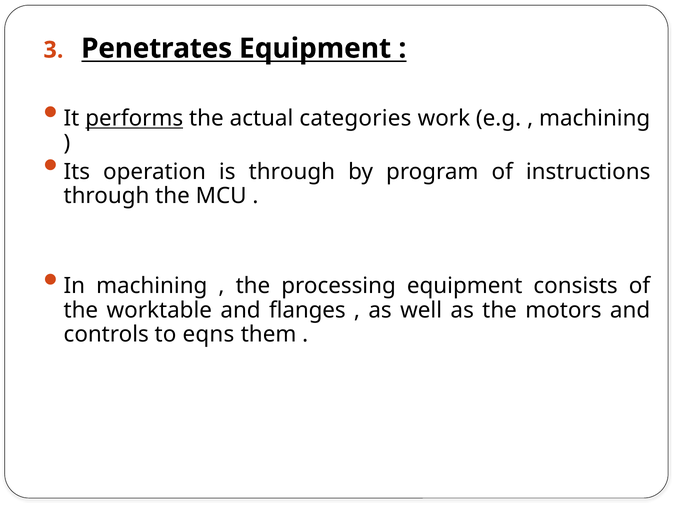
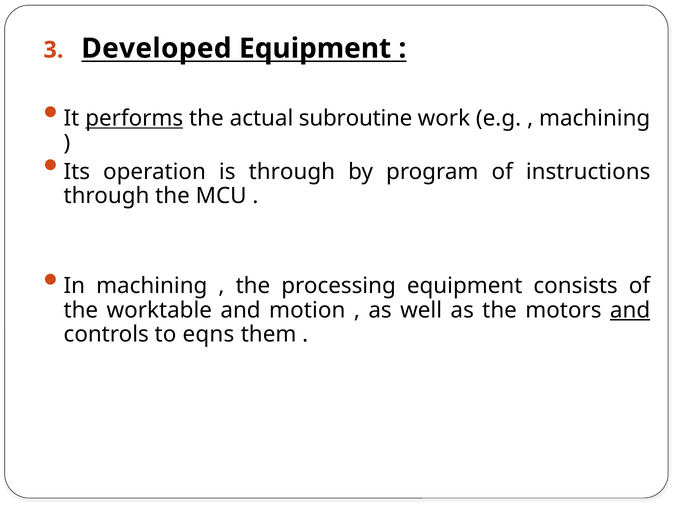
Penetrates: Penetrates -> Developed
categories: categories -> subroutine
flanges: flanges -> motion
and at (630, 310) underline: none -> present
